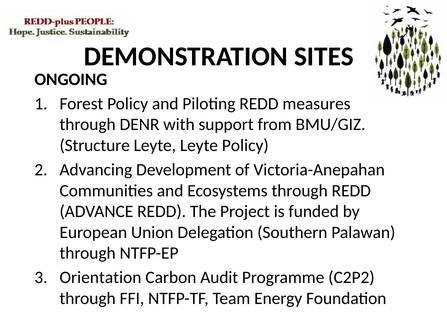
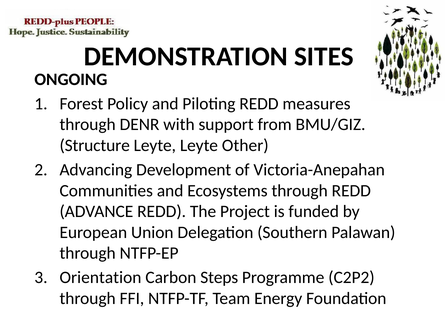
Leyte Policy: Policy -> Other
Audit: Audit -> Steps
